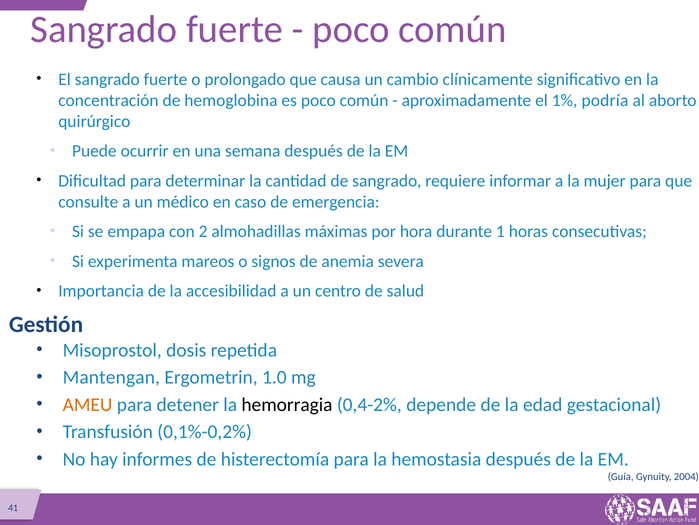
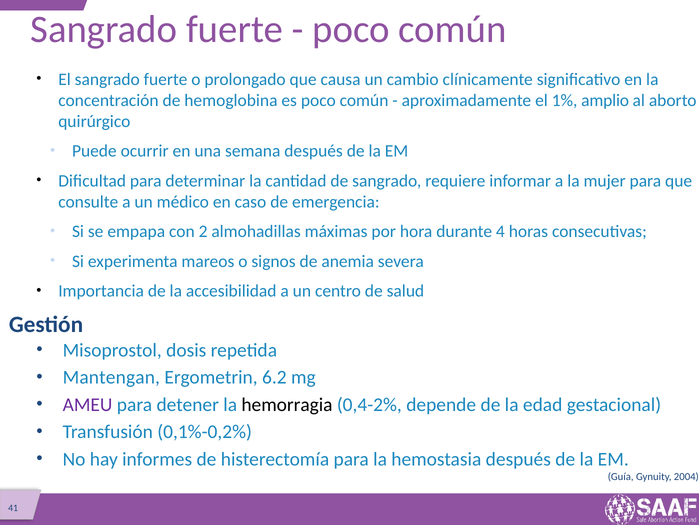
podría: podría -> amplio
1: 1 -> 4
1.0: 1.0 -> 6.2
AMEU colour: orange -> purple
